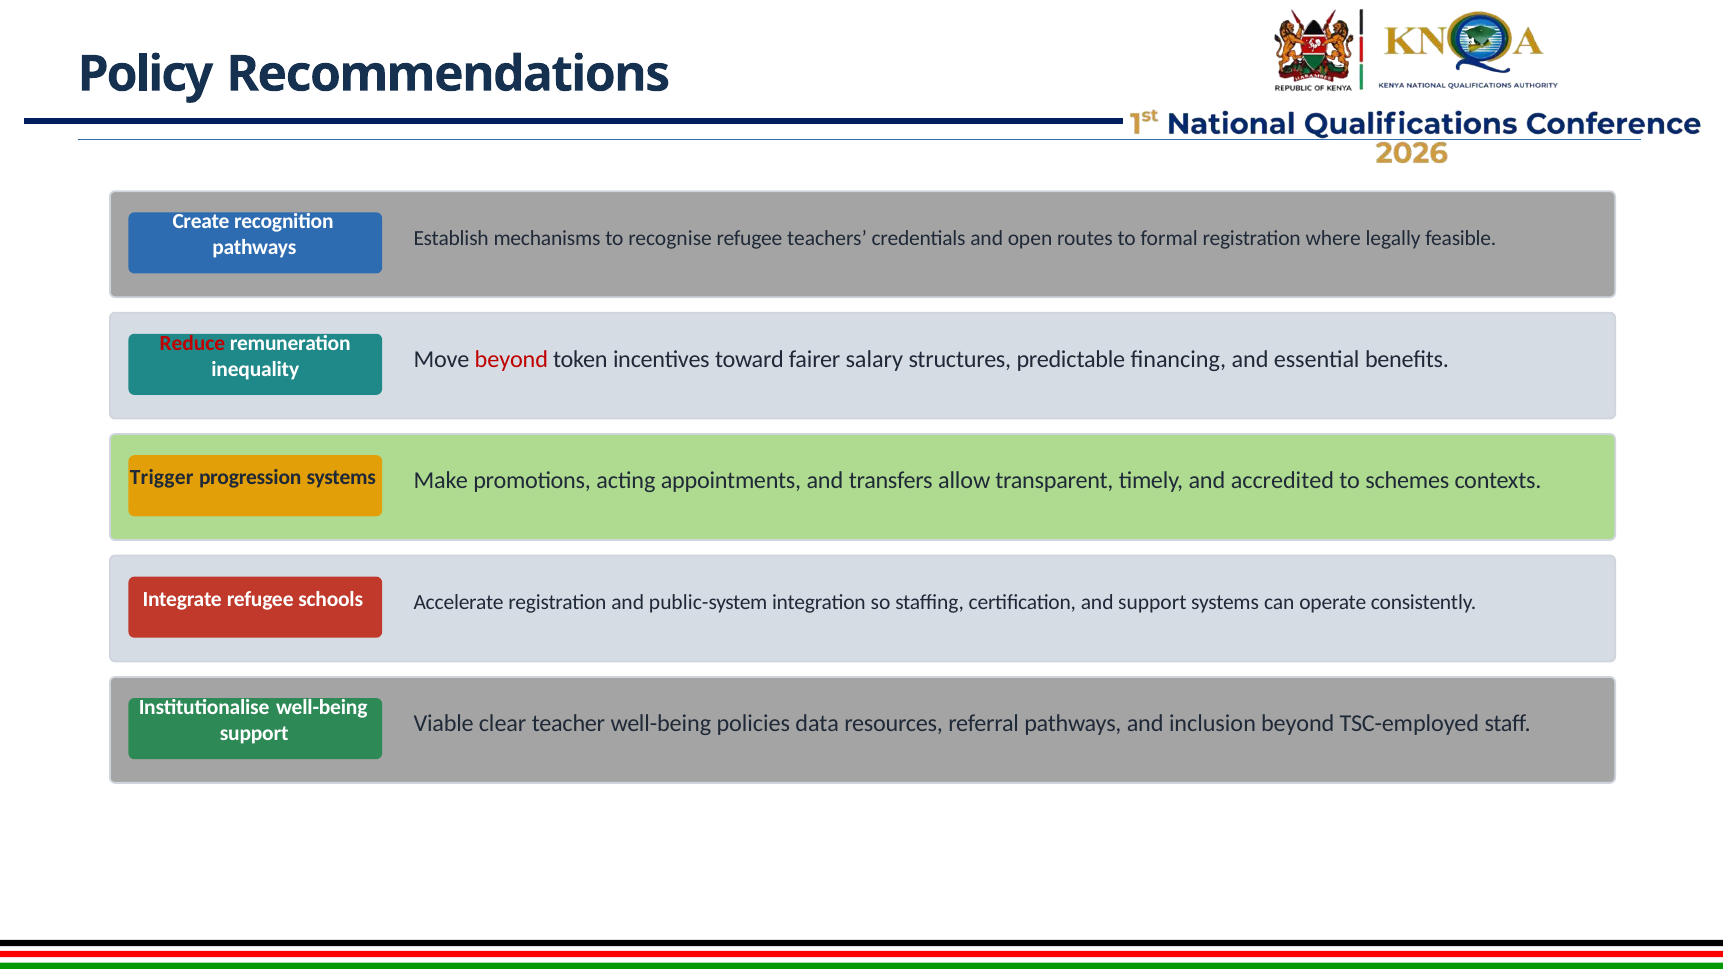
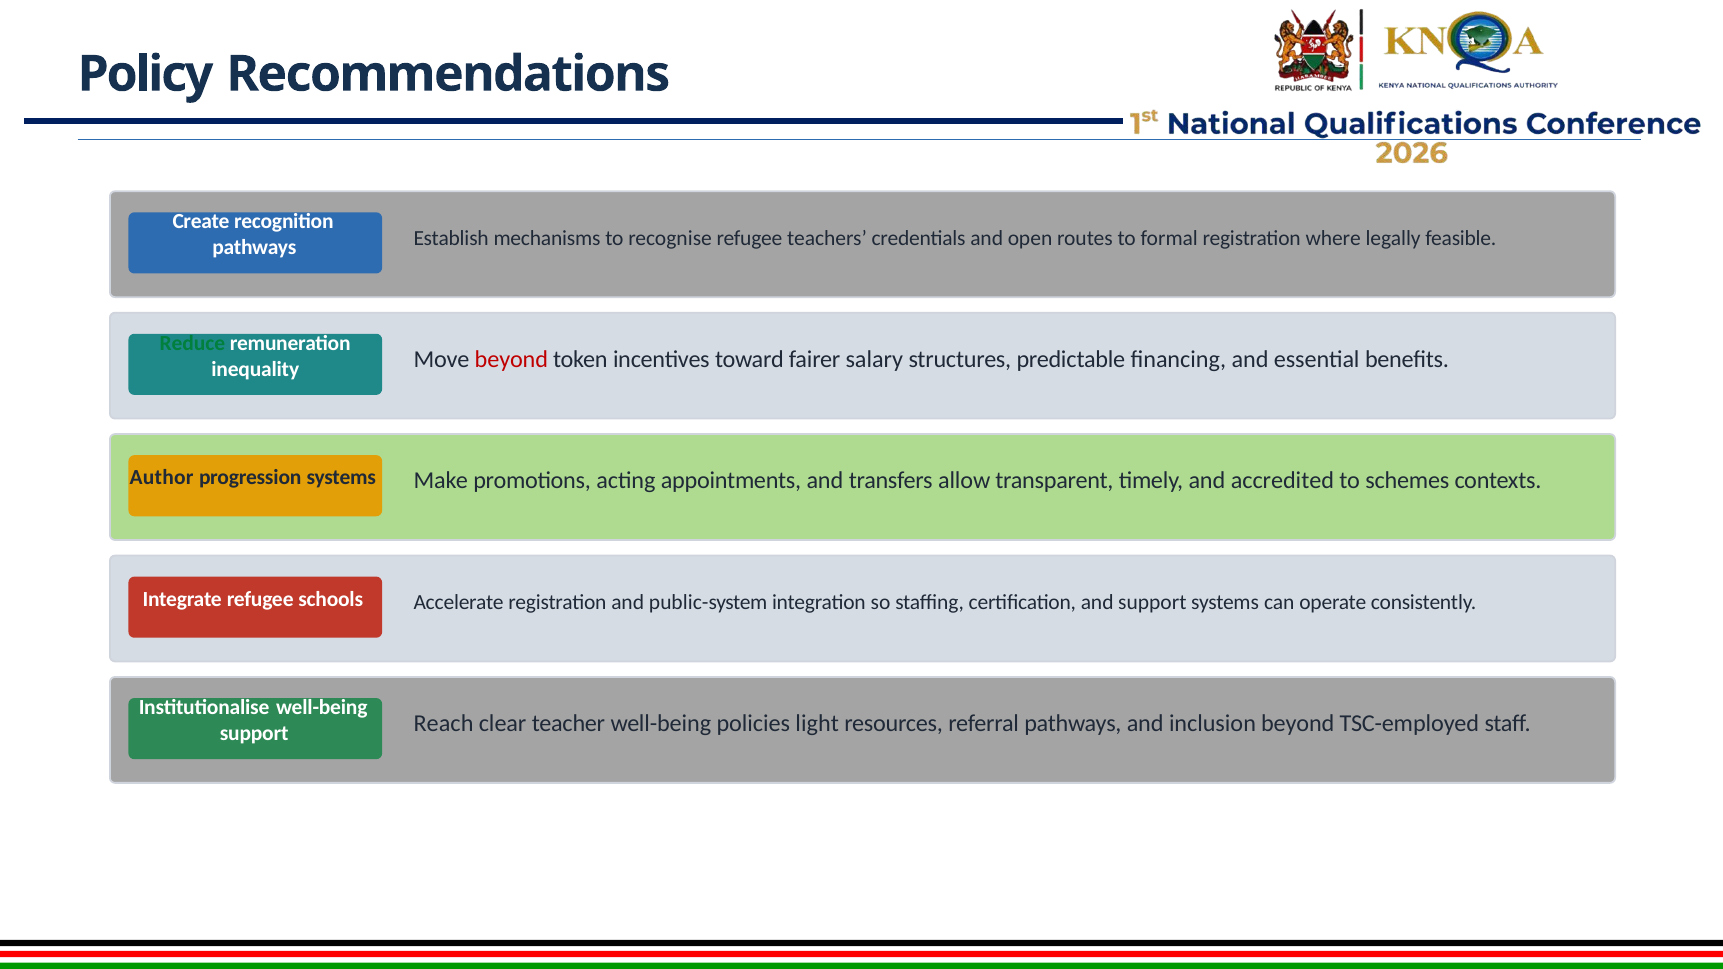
Reduce colour: red -> green
Trigger: Trigger -> Author
Viable: Viable -> Reach
data: data -> light
